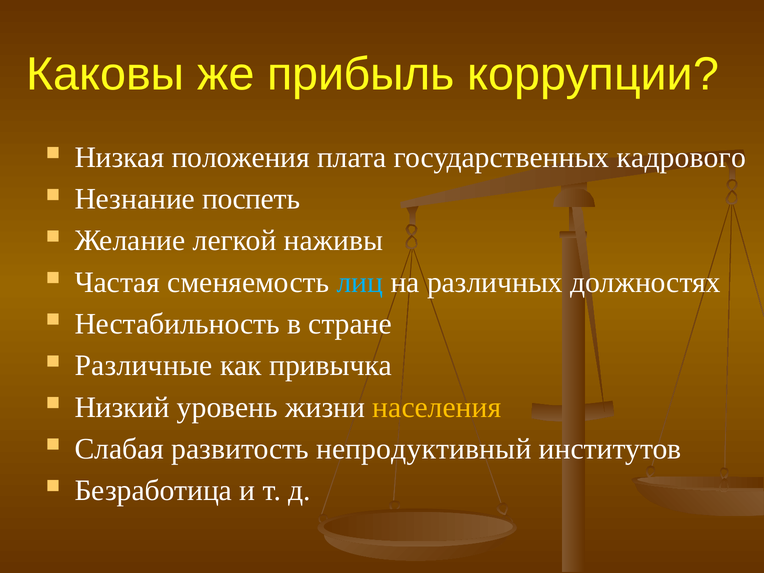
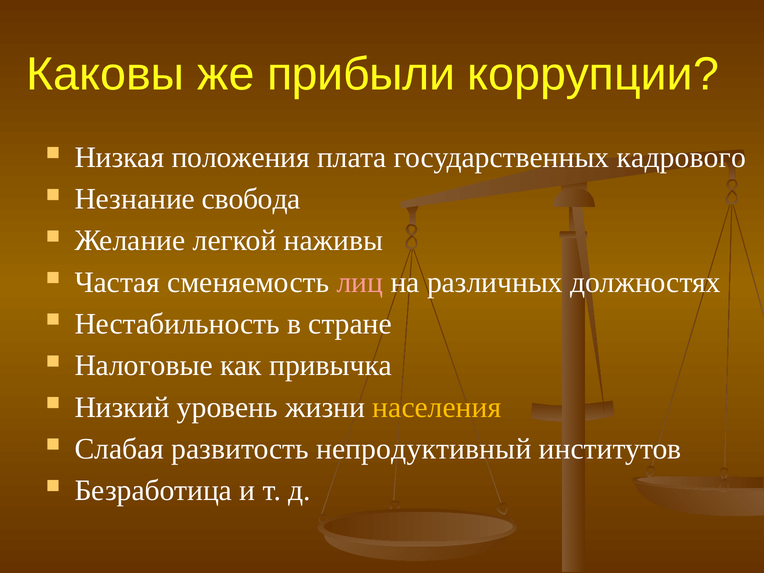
прибыль: прибыль -> прибыли
поспеть: поспеть -> свобода
лиц colour: light blue -> pink
Различные: Различные -> Налоговые
